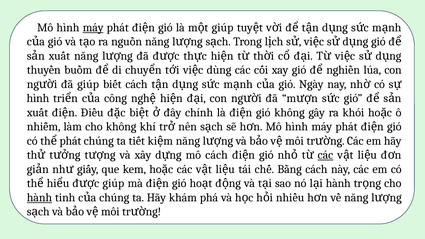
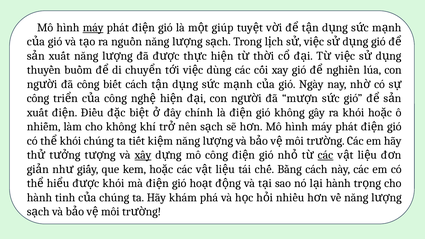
đã giúp: giúp -> công
hình at (38, 98): hình -> công
phát at (70, 141): phát -> khói
xây underline: none -> present
mô cách: cách -> công
giúp at (113, 183): giúp -> khói
hành at (39, 198) underline: present -> none
